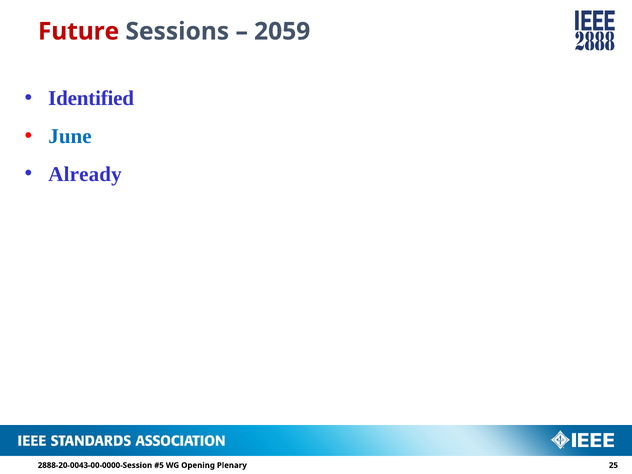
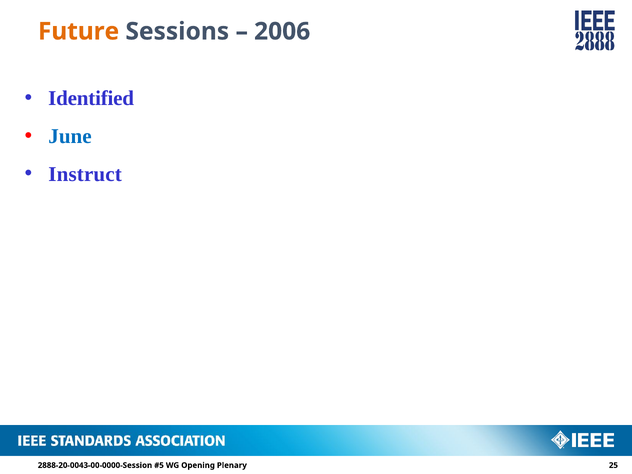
Future colour: red -> orange
2059: 2059 -> 2006
Already: Already -> Instruct
